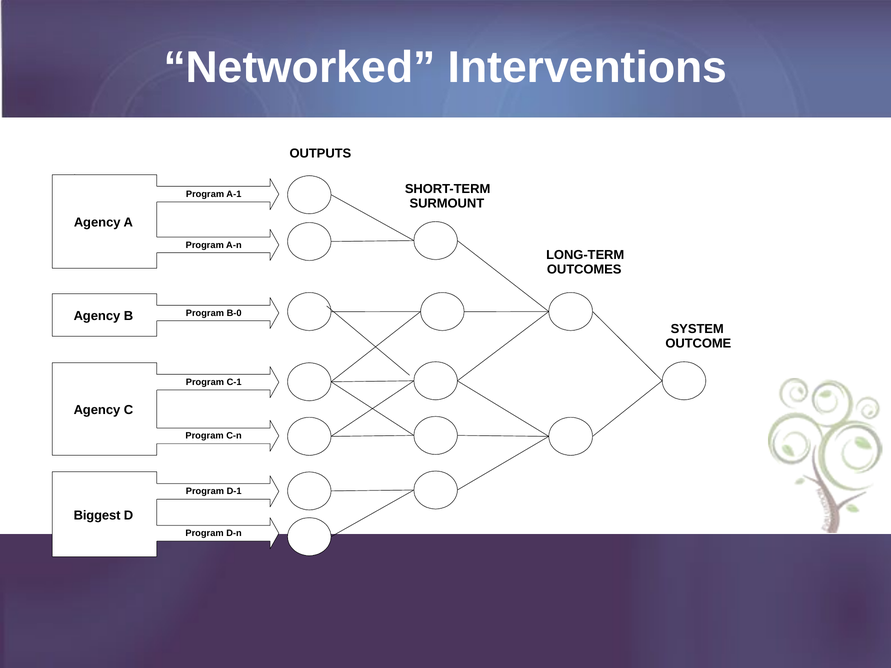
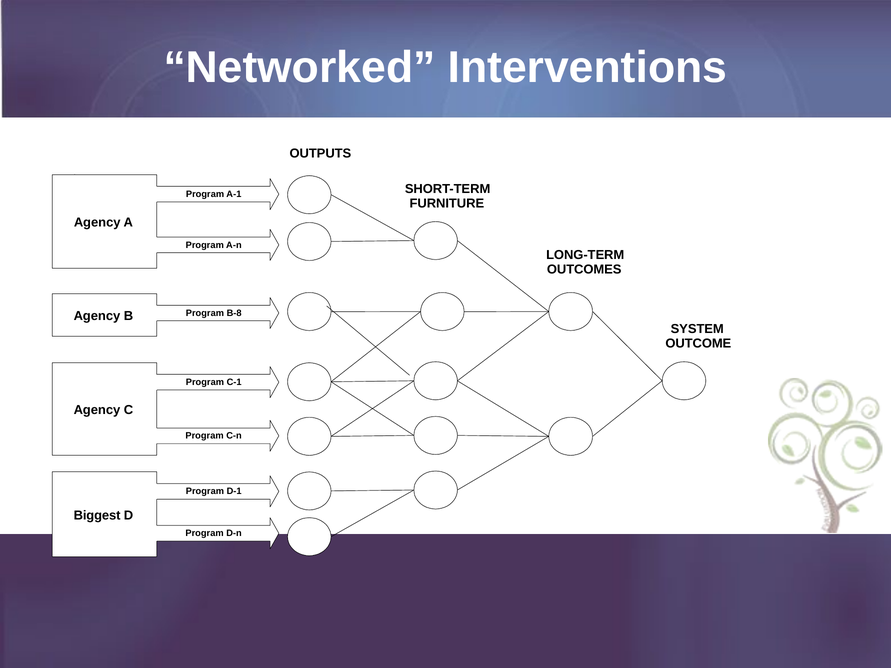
SURMOUNT: SURMOUNT -> FURNITURE
B-0: B-0 -> B-8
